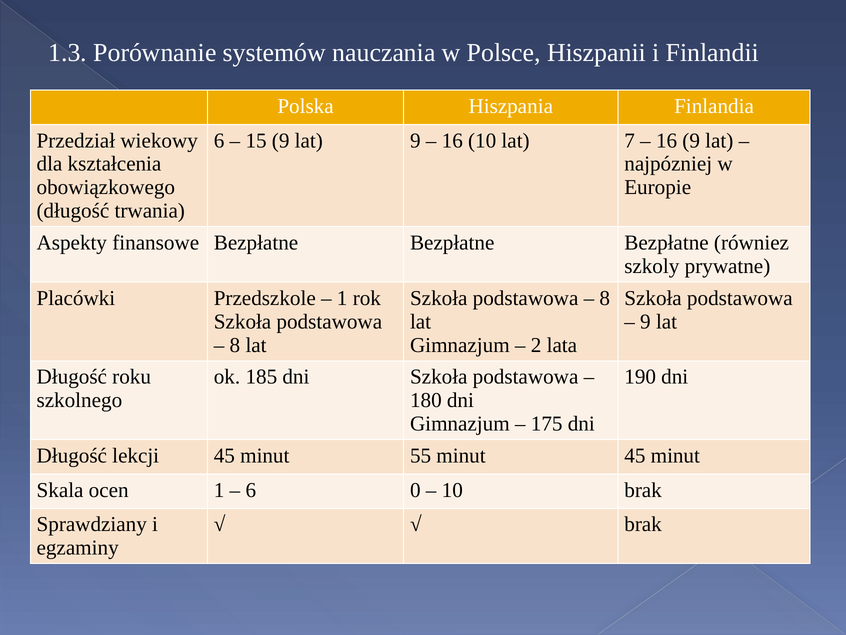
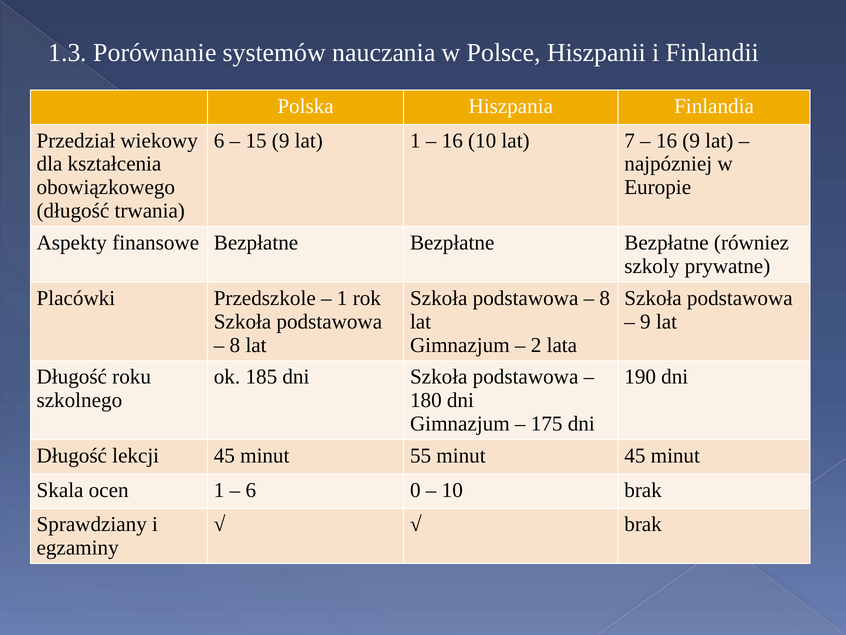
lat 9: 9 -> 1
